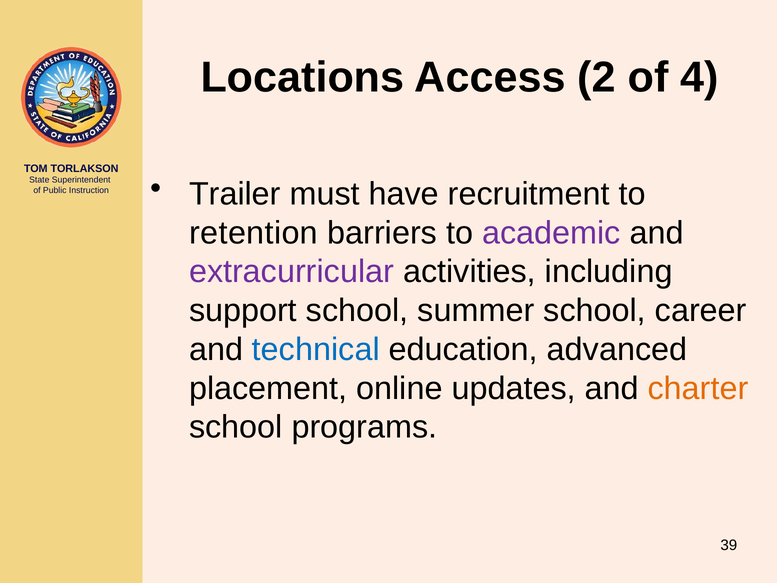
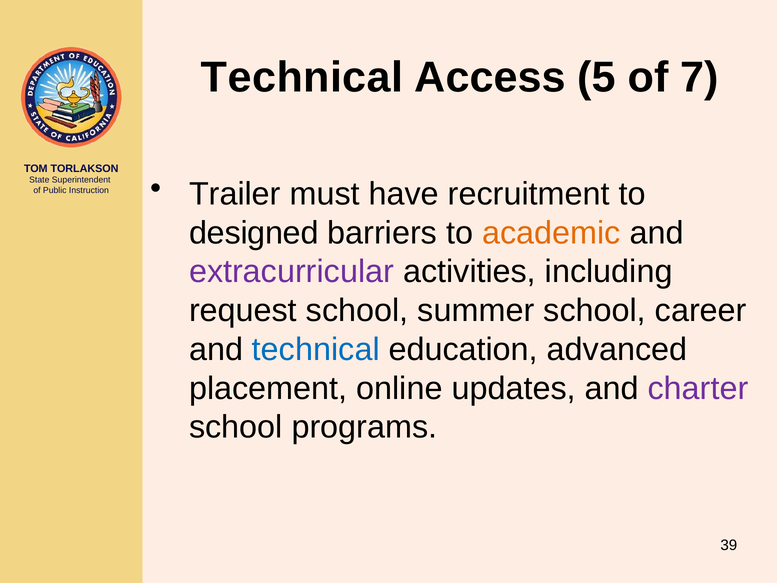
Locations at (302, 77): Locations -> Technical
2: 2 -> 5
4: 4 -> 7
retention: retention -> designed
academic colour: purple -> orange
support: support -> request
charter colour: orange -> purple
